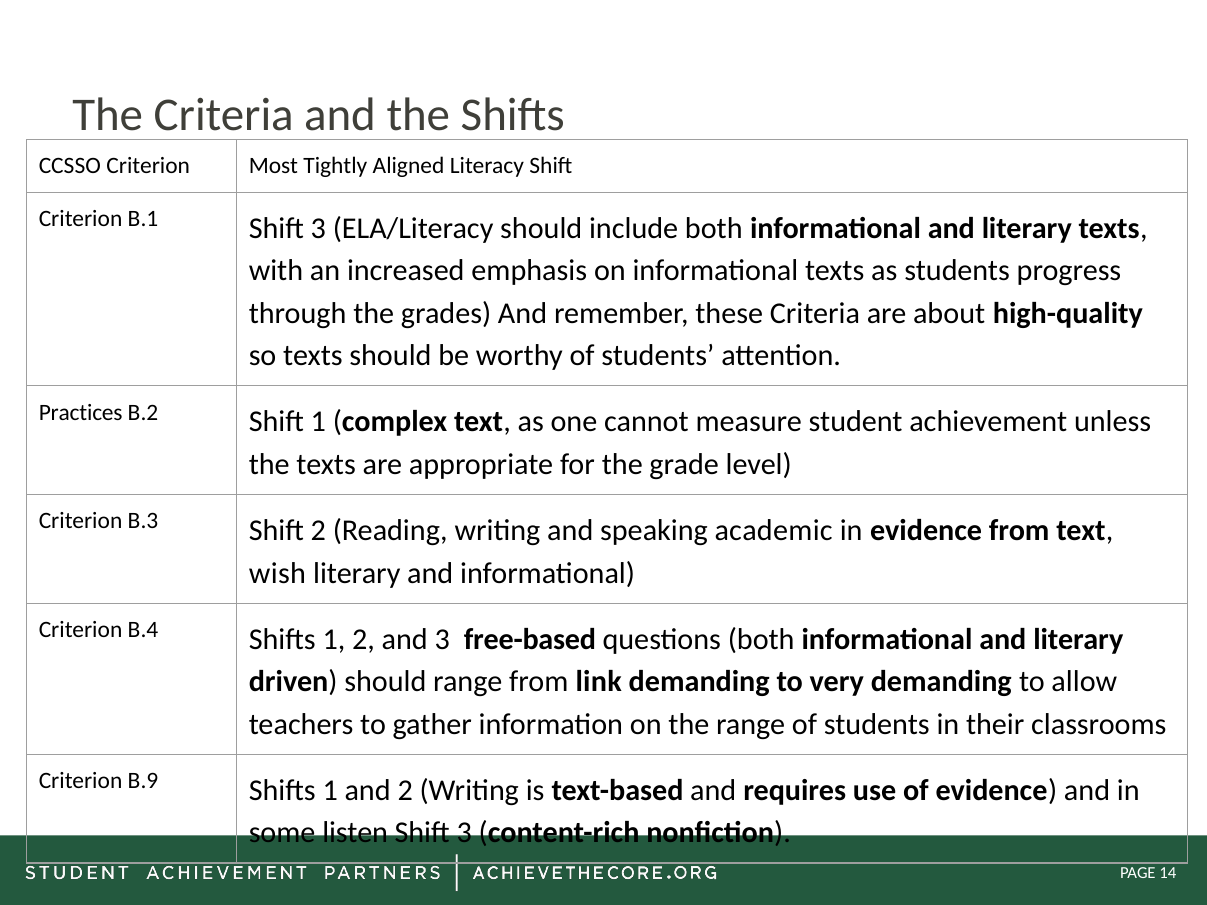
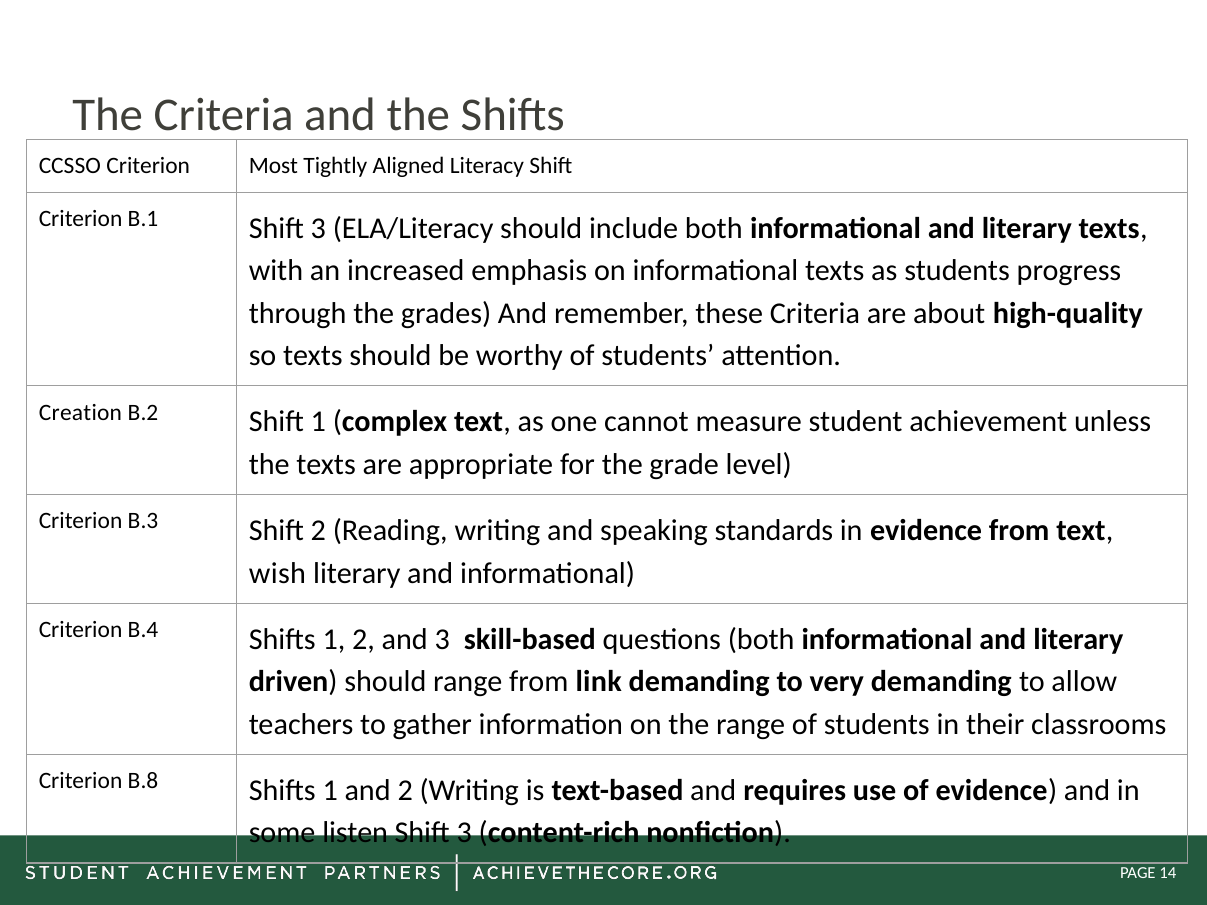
Practices: Practices -> Creation
academic: academic -> standards
free-based: free-based -> skill-based
B.9: B.9 -> B.8
